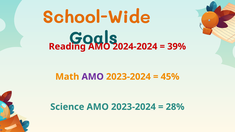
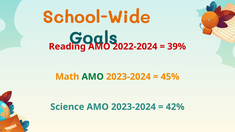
2024-2024: 2024-2024 -> 2022-2024
AMO at (93, 77) colour: purple -> green
28%: 28% -> 42%
